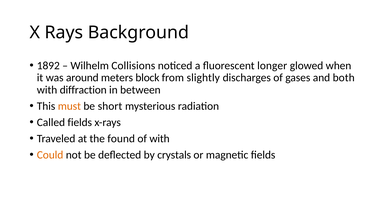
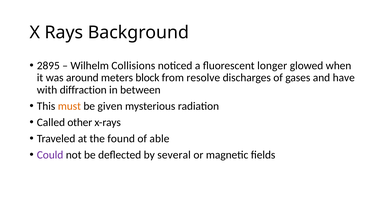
1892: 1892 -> 2895
slightly: slightly -> resolve
both: both -> have
short: short -> given
Called fields: fields -> other
of with: with -> able
Could colour: orange -> purple
crystals: crystals -> several
